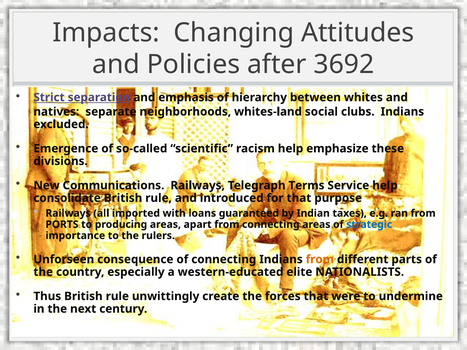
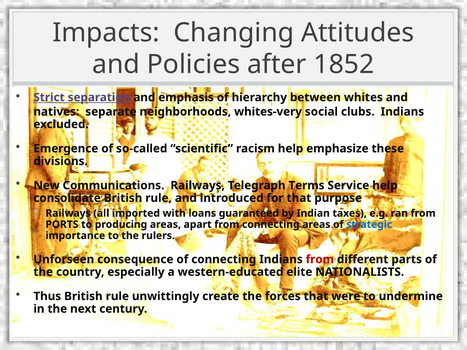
3692: 3692 -> 1852
whites-land: whites-land -> whites-very
from at (320, 260) colour: orange -> red
